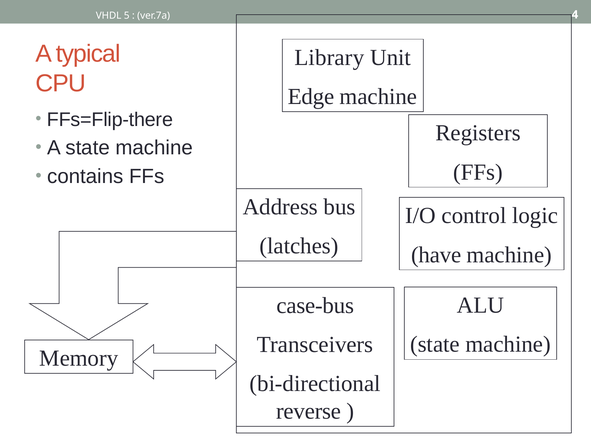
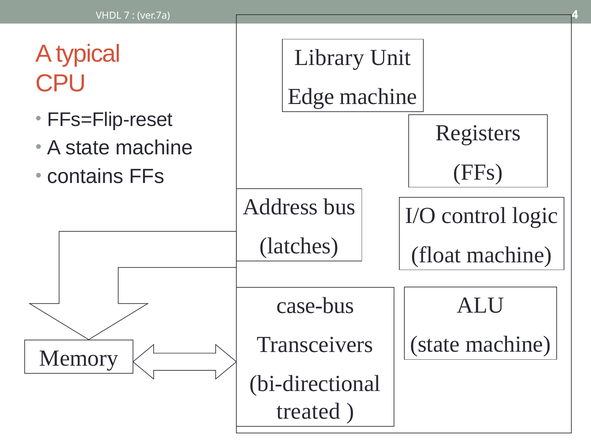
5: 5 -> 7
FFs=Flip-there: FFs=Flip-there -> FFs=Flip-reset
have: have -> float
reverse: reverse -> treated
